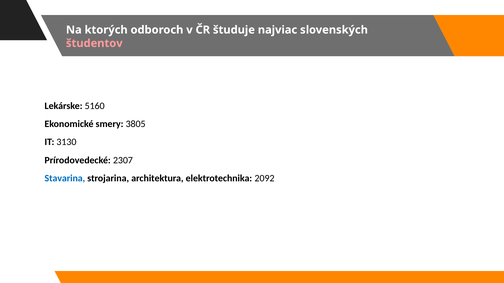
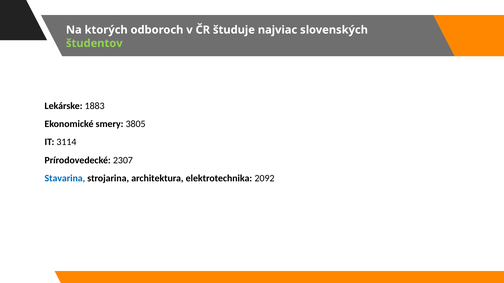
študentov colour: pink -> light green
5160: 5160 -> 1883
3130: 3130 -> 3114
